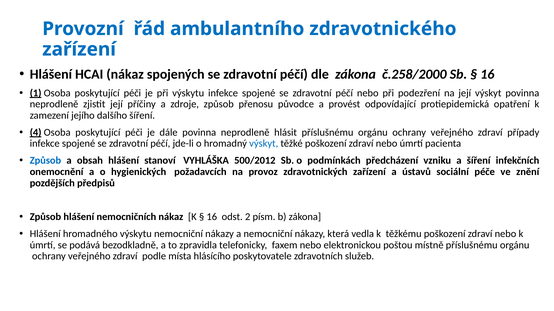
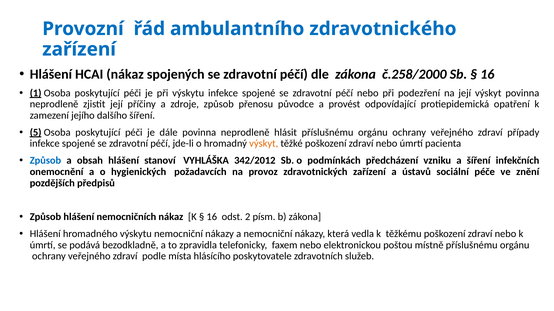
4: 4 -> 5
výskyt at (264, 144) colour: blue -> orange
500/2012: 500/2012 -> 342/2012
